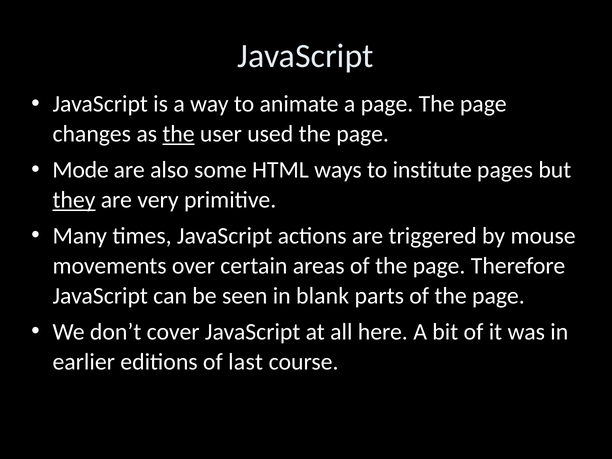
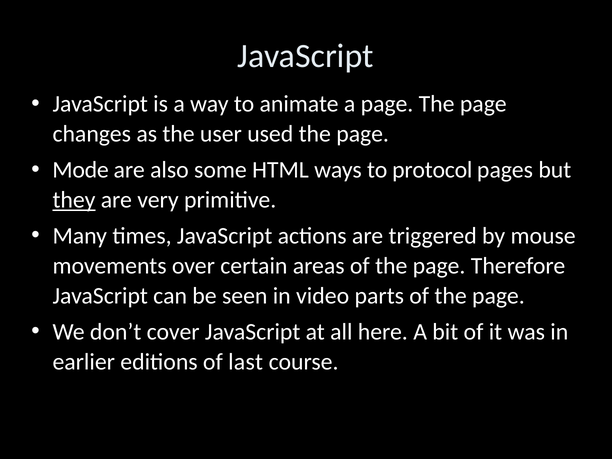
the at (179, 134) underline: present -> none
institute: institute -> protocol
blank: blank -> video
